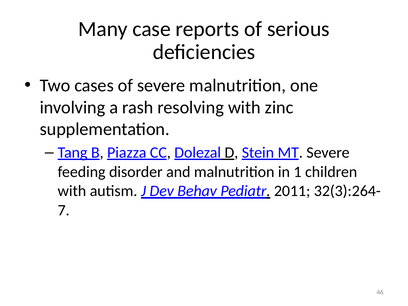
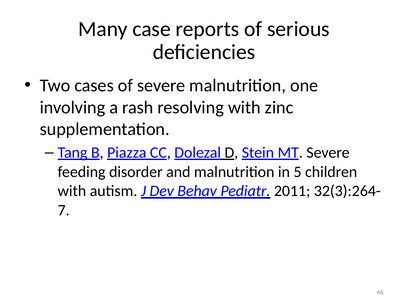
1: 1 -> 5
